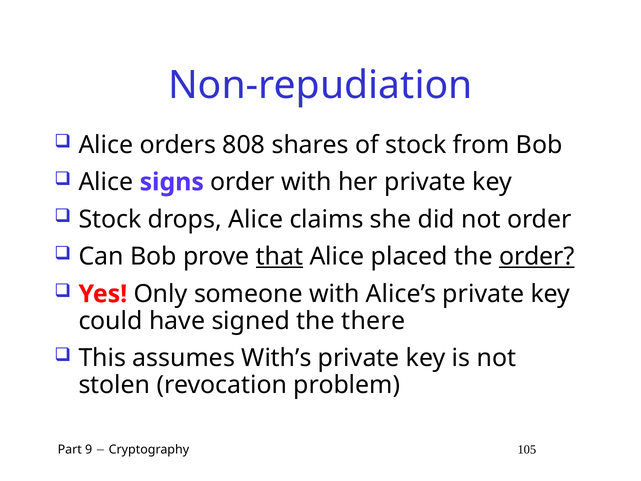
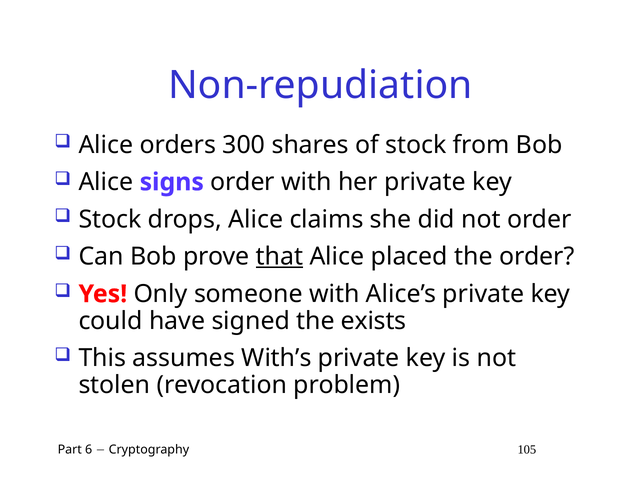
808: 808 -> 300
order at (537, 257) underline: present -> none
there: there -> exists
9: 9 -> 6
